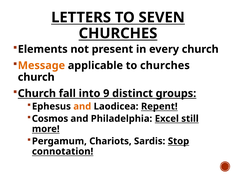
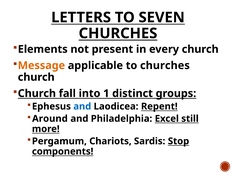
9: 9 -> 1
and at (82, 106) colour: orange -> blue
Cosmos: Cosmos -> Around
connotation: connotation -> components
